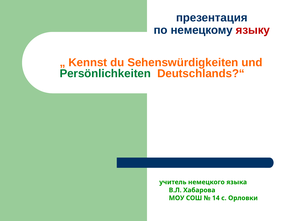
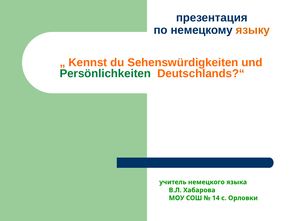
языку colour: red -> orange
